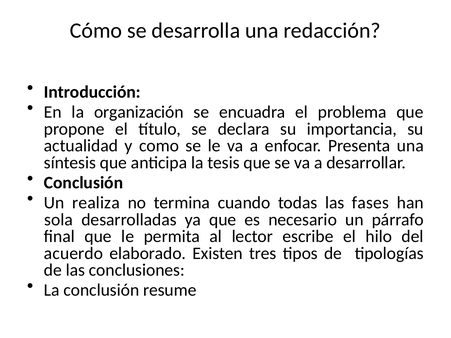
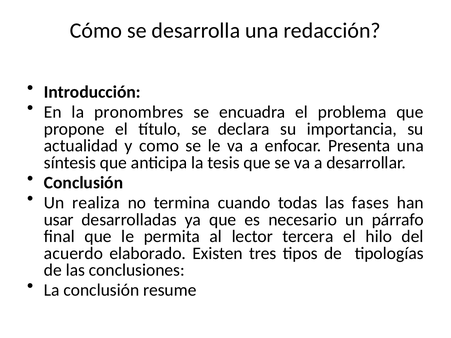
organización: organización -> pronombres
sola: sola -> usar
escribe: escribe -> tercera
